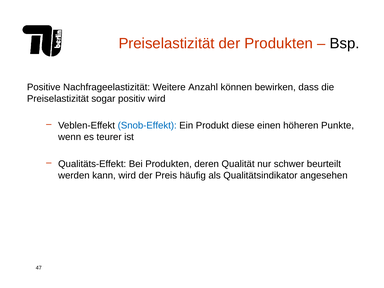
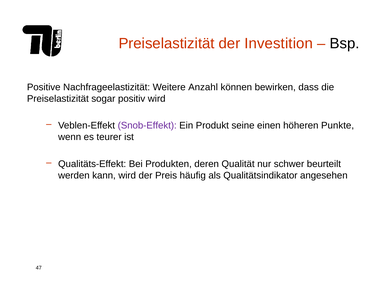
der Produkten: Produkten -> Investition
Snob-Effekt colour: blue -> purple
diese: diese -> seine
